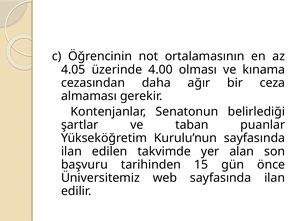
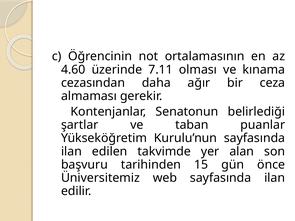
4.05: 4.05 -> 4.60
4.00: 4.00 -> 7.11
